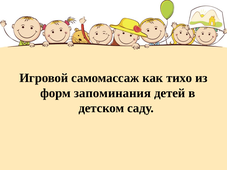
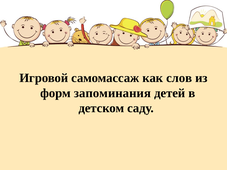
тихо: тихо -> слов
